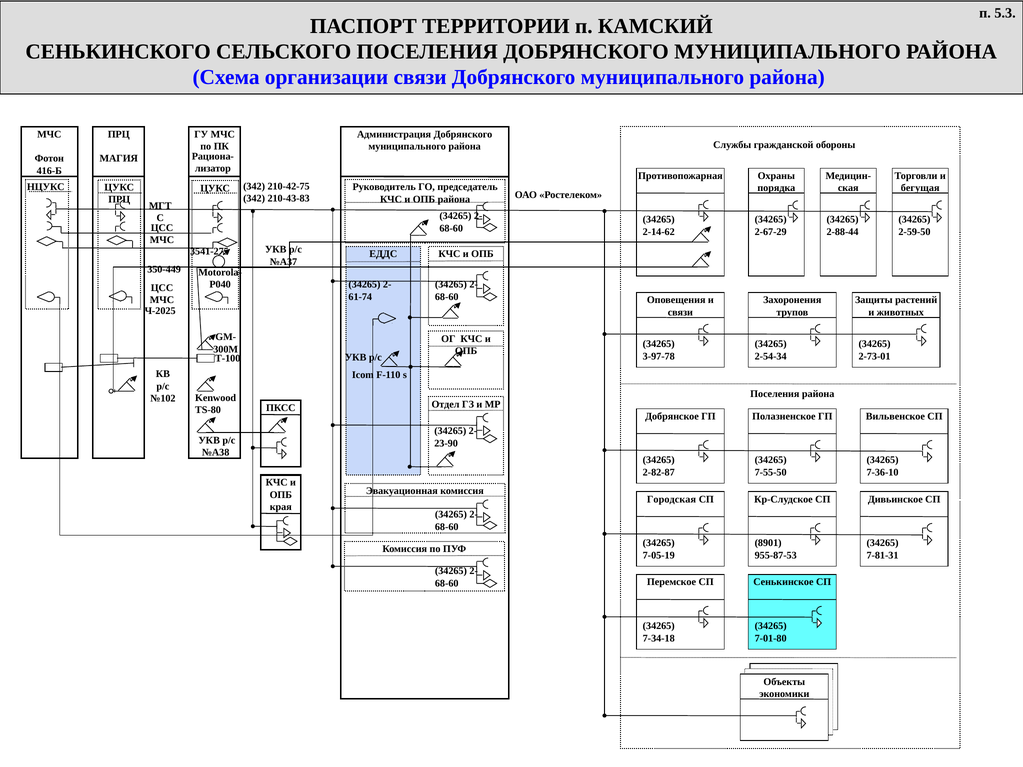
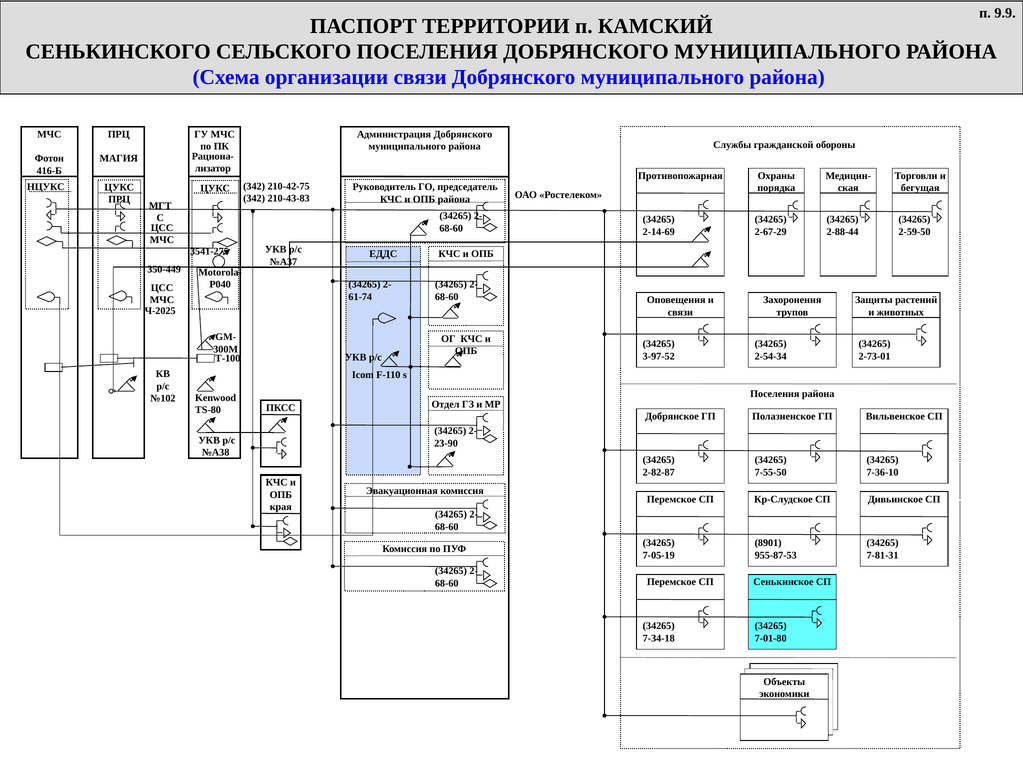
5.3: 5.3 -> 9.9
2-14-62: 2-14-62 -> 2-14-69
3-97-78: 3-97-78 -> 3-97-52
Городская at (671, 499): Городская -> Перемское
